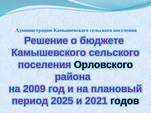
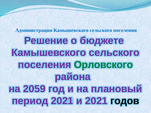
Орловского colour: black -> green
2009: 2009 -> 2059
период 2025: 2025 -> 2021
